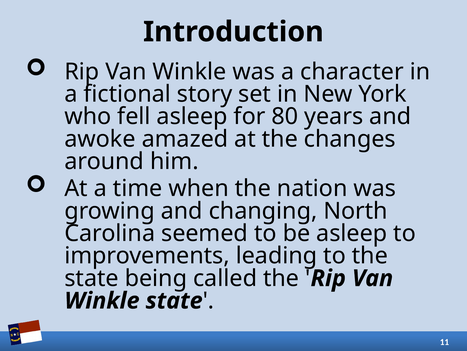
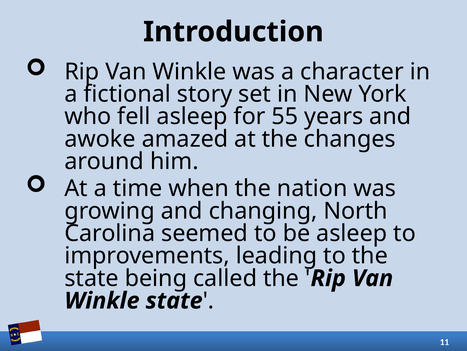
80: 80 -> 55
